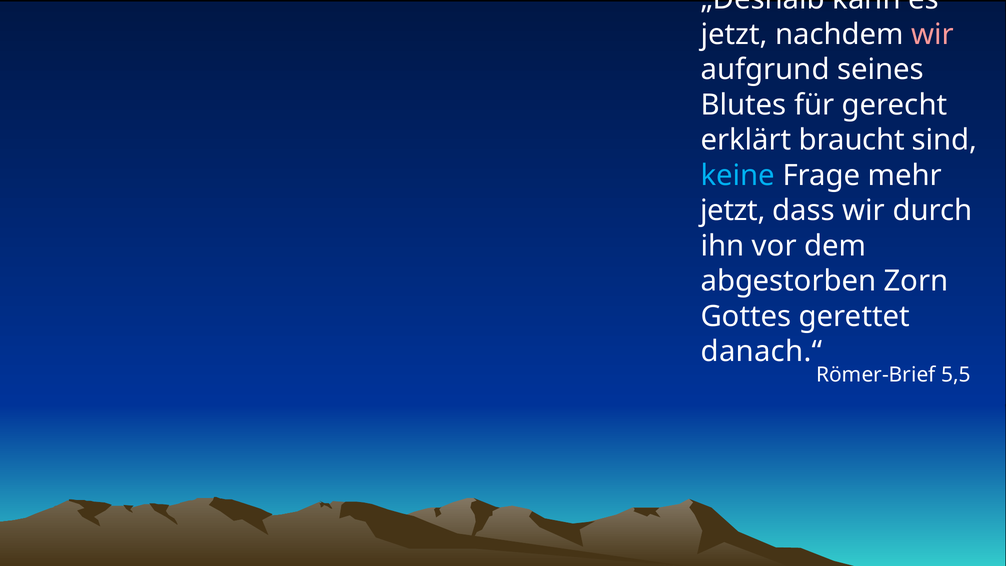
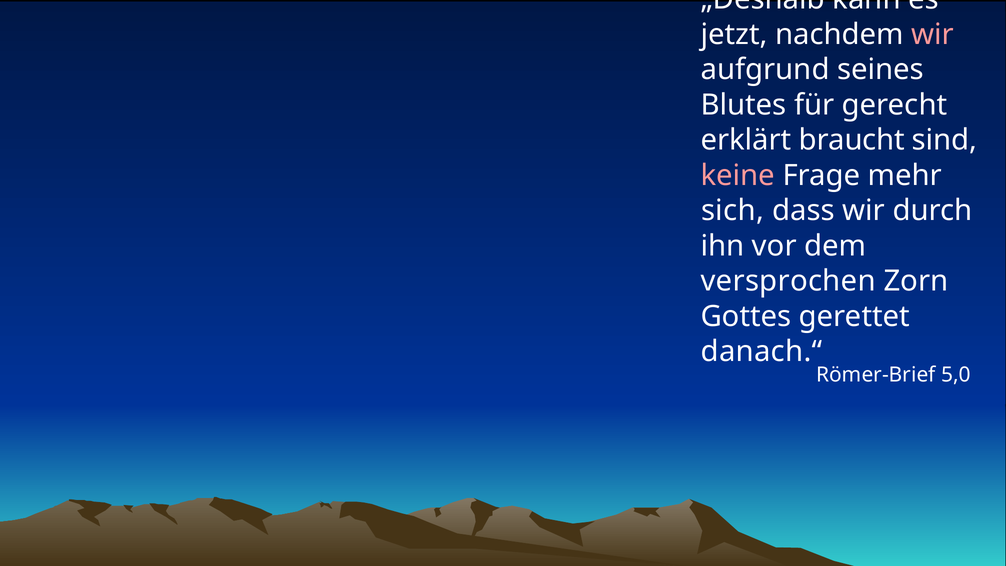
keine colour: light blue -> pink
jetzt at (733, 211): jetzt -> sich
abgestorben: abgestorben -> versprochen
5,5: 5,5 -> 5,0
